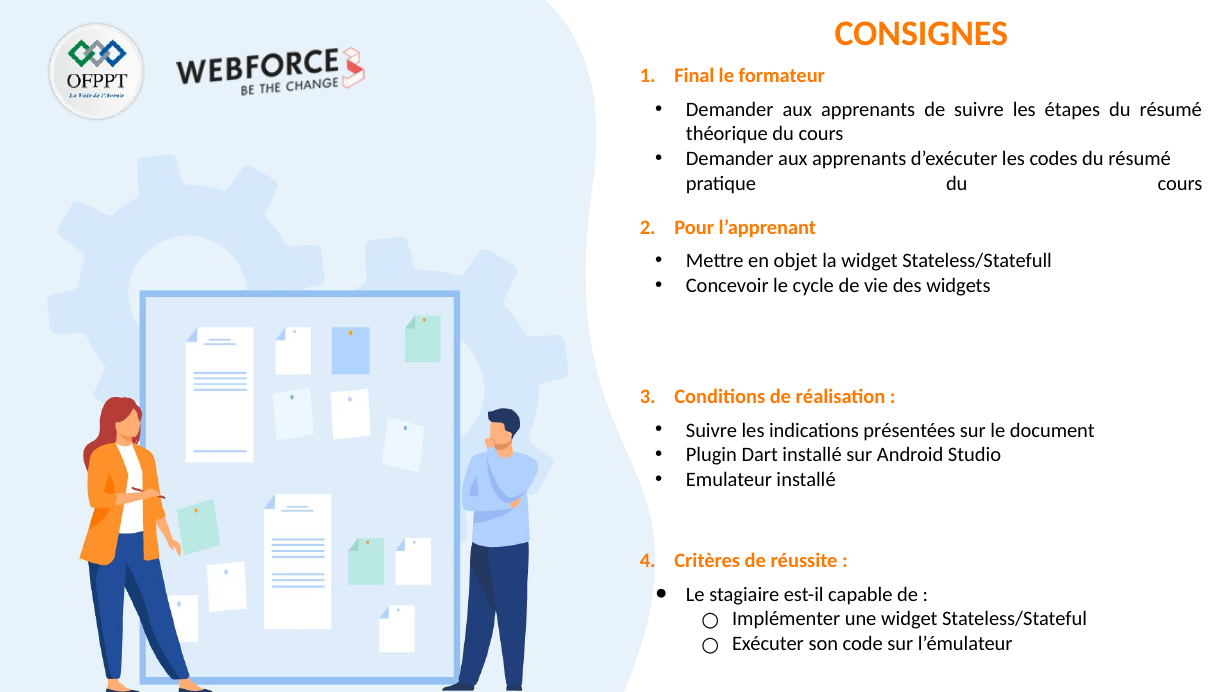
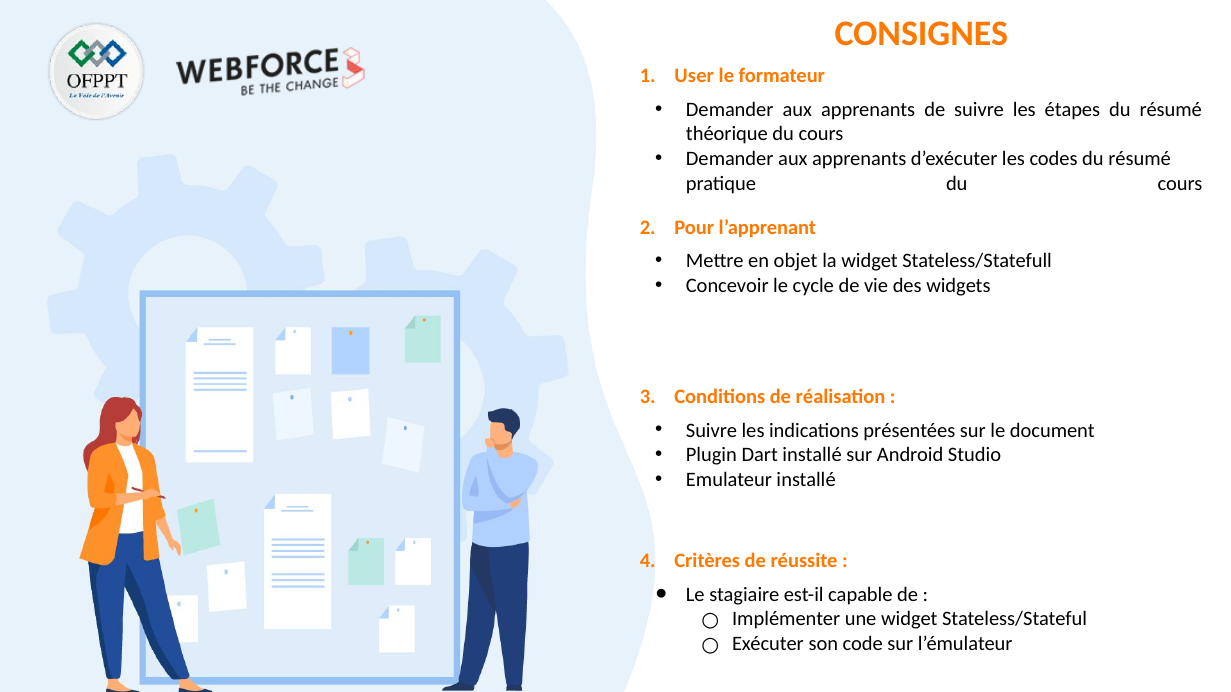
Final: Final -> User
